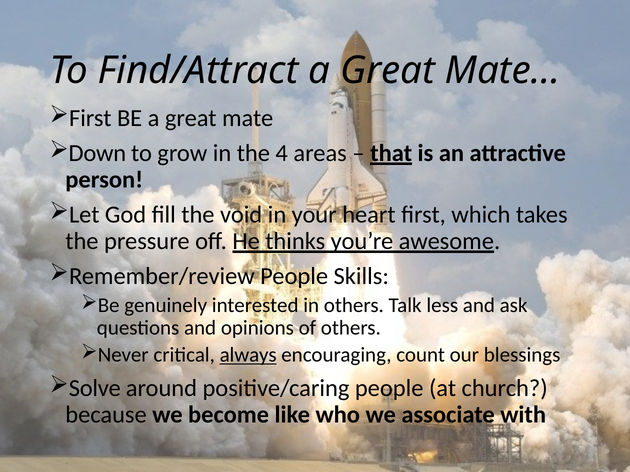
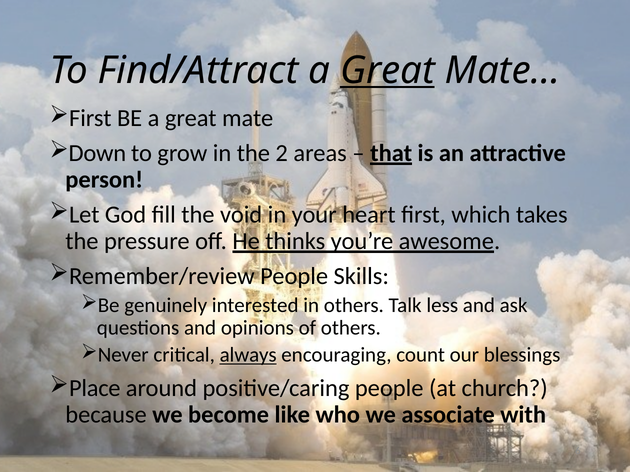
Great at (388, 71) underline: none -> present
4: 4 -> 2
Solve: Solve -> Place
